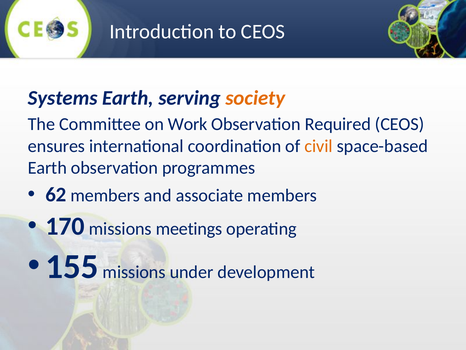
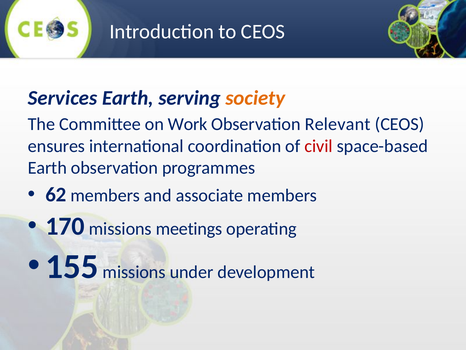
Systems: Systems -> Services
Required: Required -> Relevant
civil colour: orange -> red
